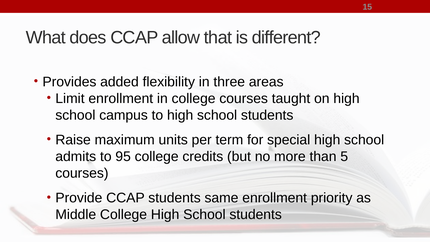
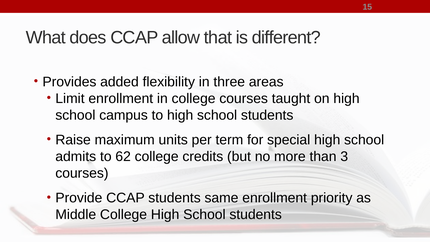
95: 95 -> 62
5: 5 -> 3
